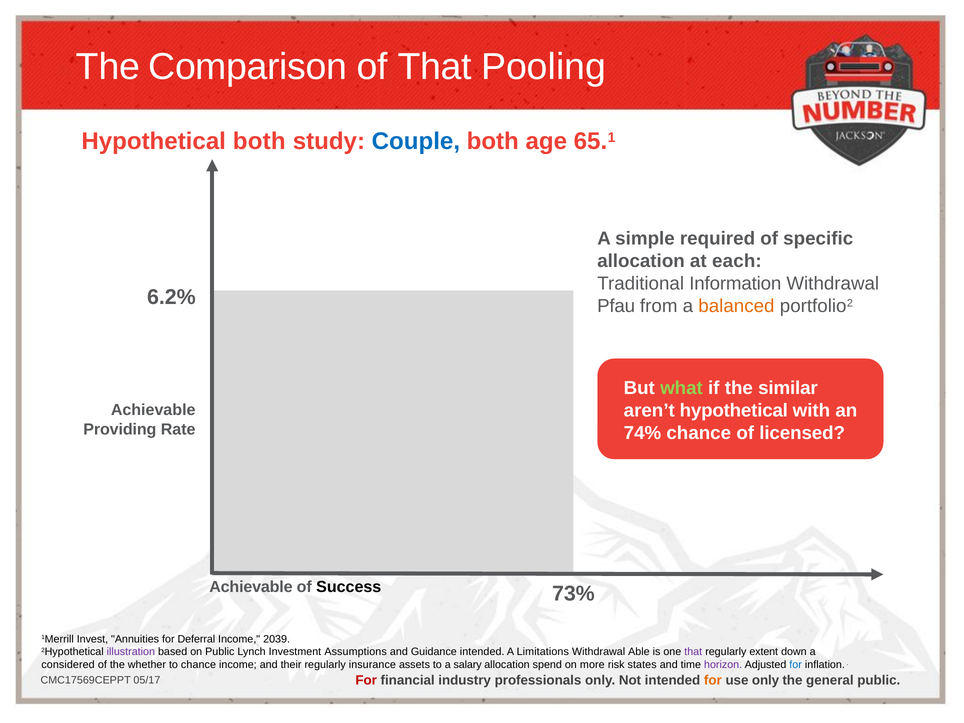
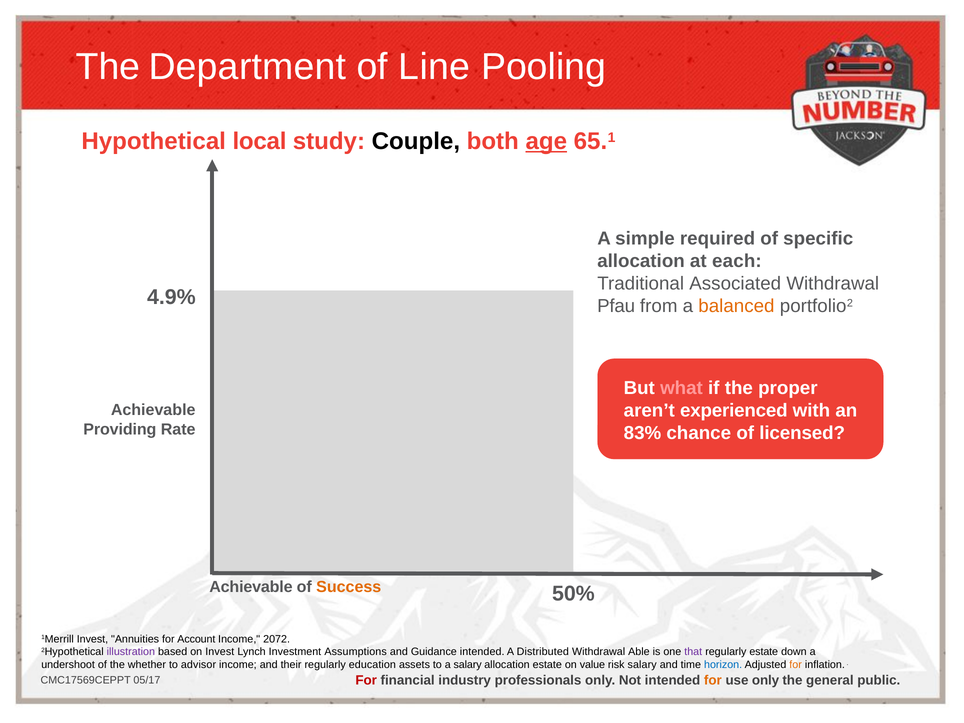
Comparison: Comparison -> Department
of That: That -> Line
Hypothetical both: both -> local
Couple colour: blue -> black
age underline: none -> present
Information: Information -> Associated
6.2%: 6.2% -> 4.9%
what colour: light green -> pink
similar: similar -> proper
aren’t hypothetical: hypothetical -> experienced
74%: 74% -> 83%
Success colour: black -> orange
73%: 73% -> 50%
Deferral: Deferral -> Account
2039: 2039 -> 2072
on Public: Public -> Invest
Limitations: Limitations -> Distributed
regularly extent: extent -> estate
considered: considered -> undershoot
to chance: chance -> advisor
insurance: insurance -> education
allocation spend: spend -> estate
more: more -> value
risk states: states -> salary
horizon colour: purple -> blue
for at (796, 665) colour: blue -> orange
